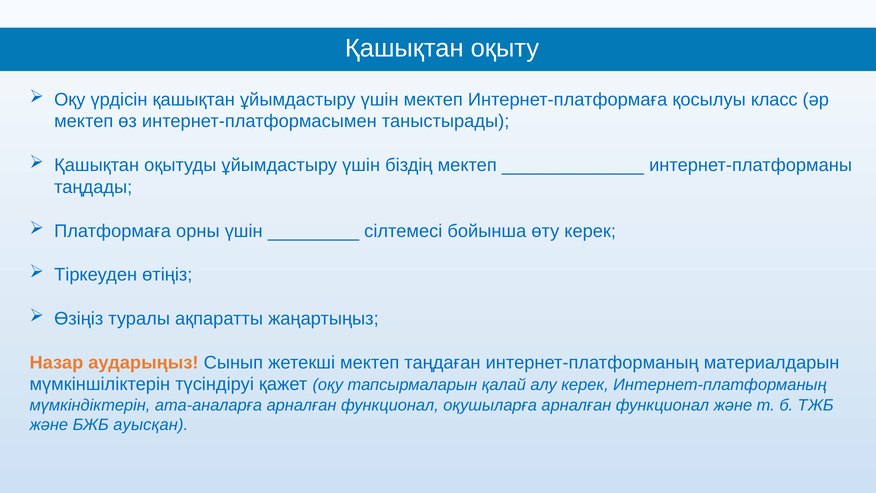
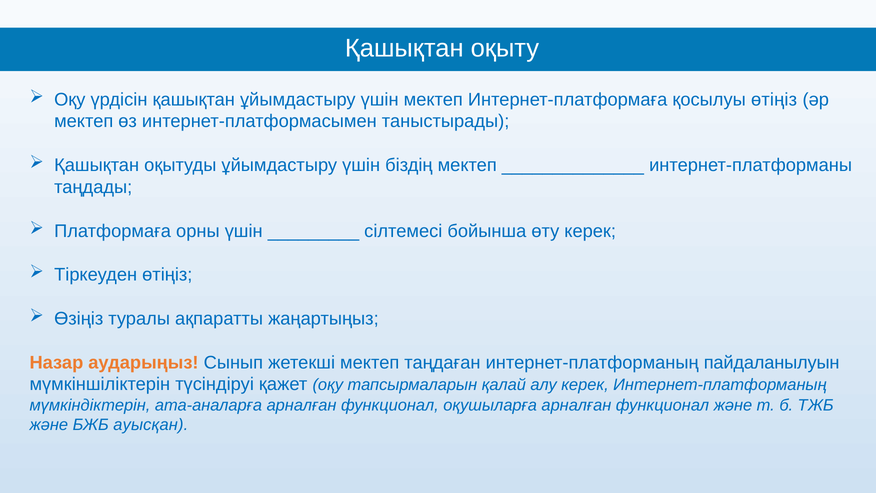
қосылуы класс: класс -> өтіңіз
материалдарын: материалдарын -> пайдаланылуын
